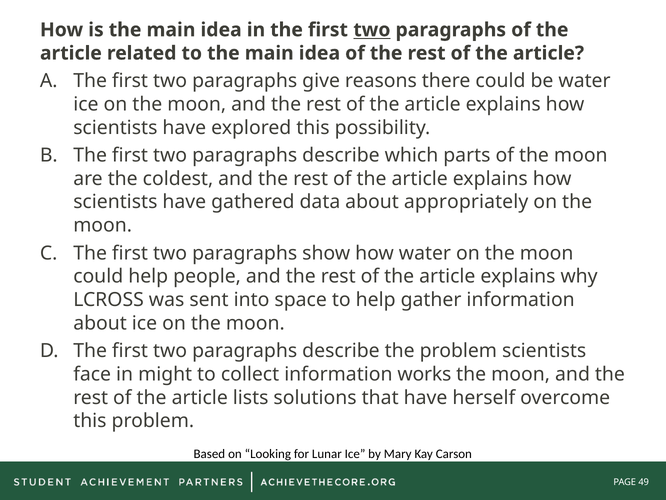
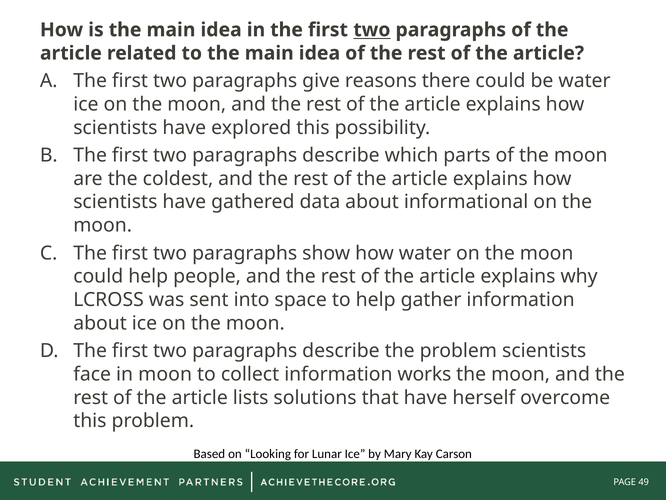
appropriately: appropriately -> informational
in might: might -> moon
